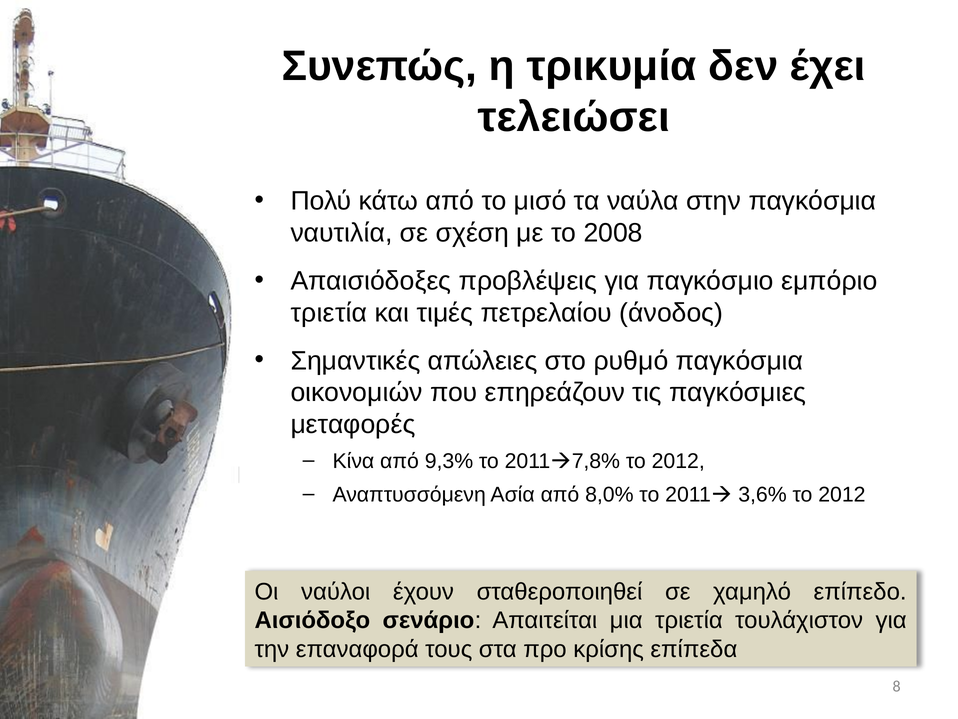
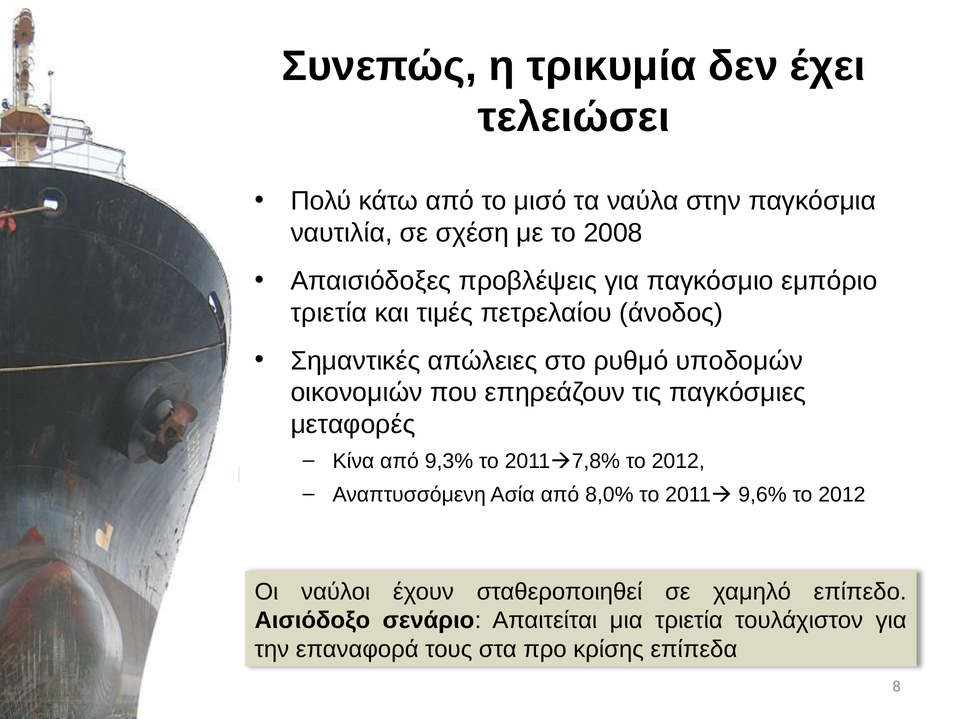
ρυθμό παγκόσμια: παγκόσμια -> υποδομών
3,6%: 3,6% -> 9,6%
